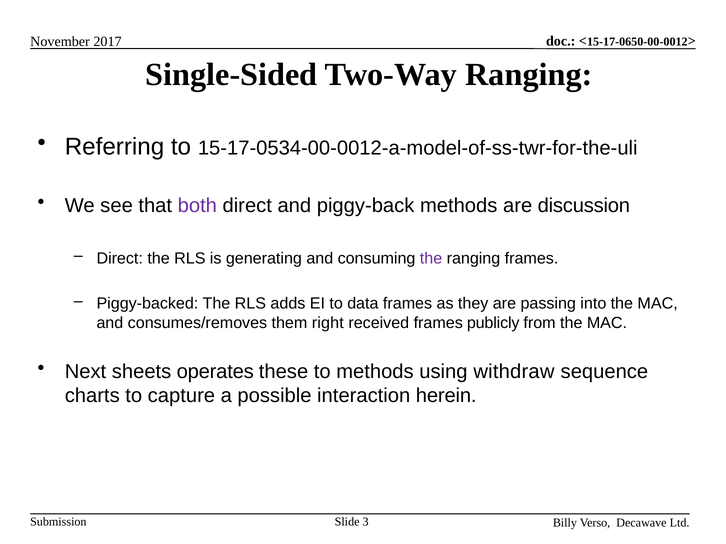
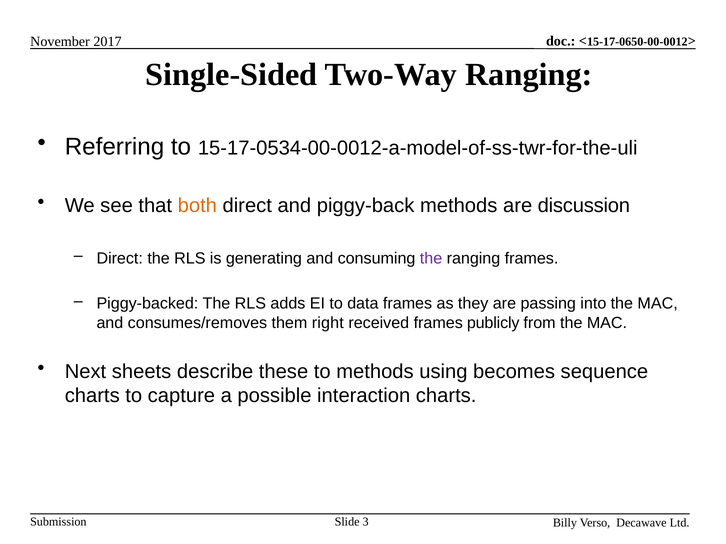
both colour: purple -> orange
operates: operates -> describe
withdraw: withdraw -> becomes
interaction herein: herein -> charts
